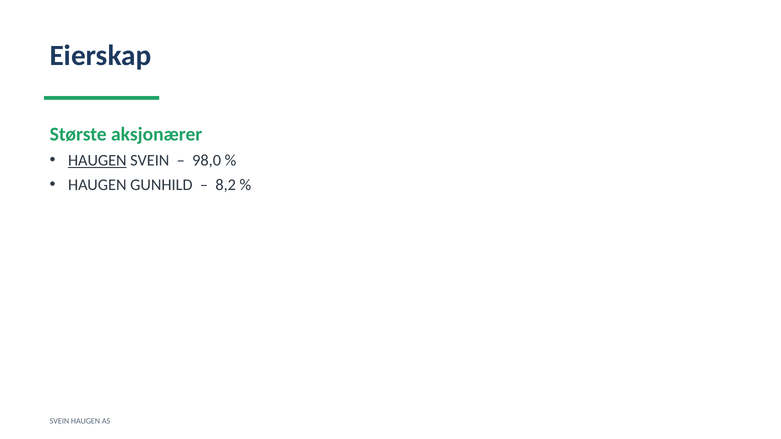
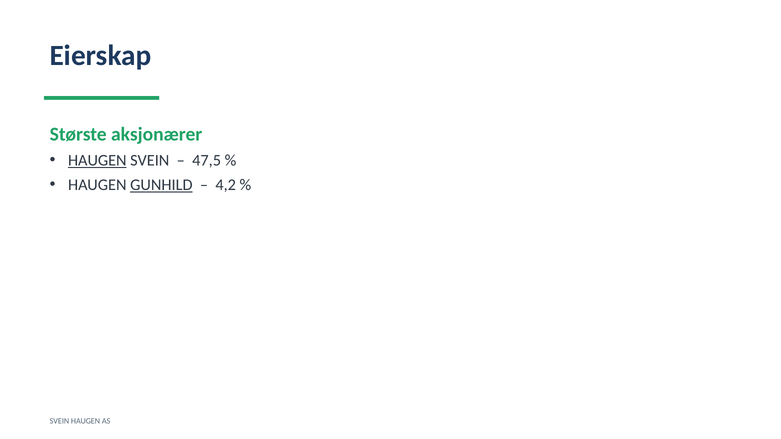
98,0: 98,0 -> 47,5
GUNHILD underline: none -> present
8,2: 8,2 -> 4,2
